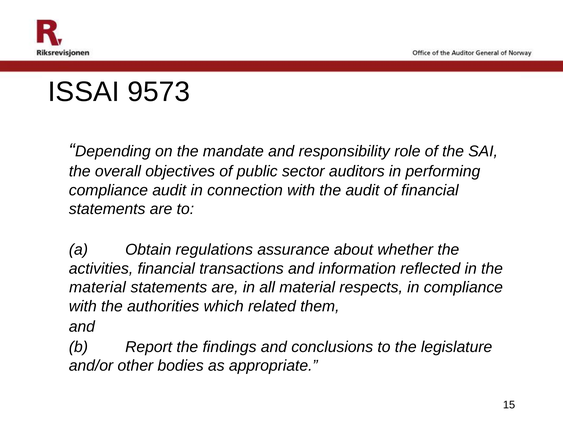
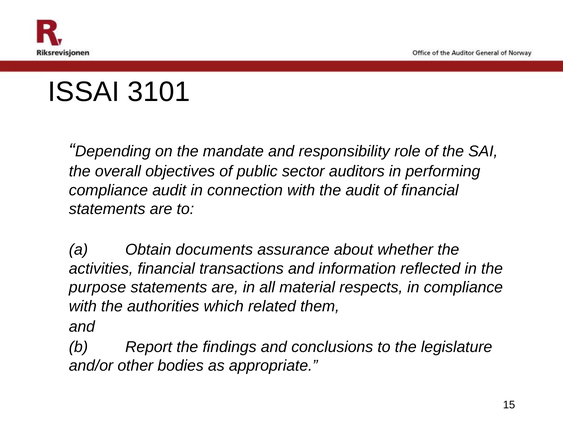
9573: 9573 -> 3101
regulations: regulations -> documents
material at (97, 287): material -> purpose
